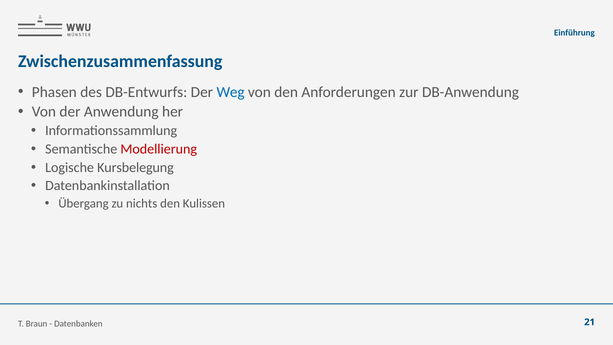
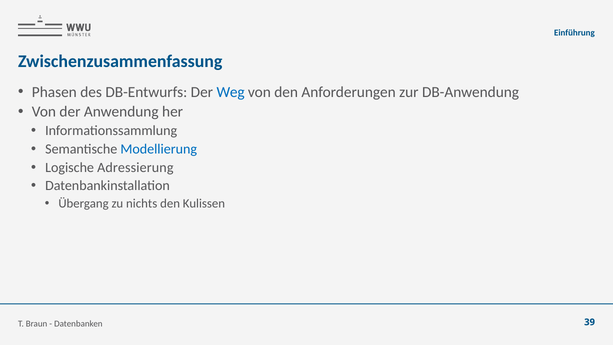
Modellierung colour: red -> blue
Kursbelegung: Kursbelegung -> Adressierung
21: 21 -> 39
